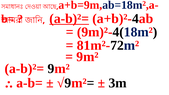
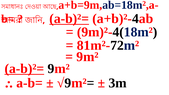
a-b)²= at (24, 69) underline: none -> present
